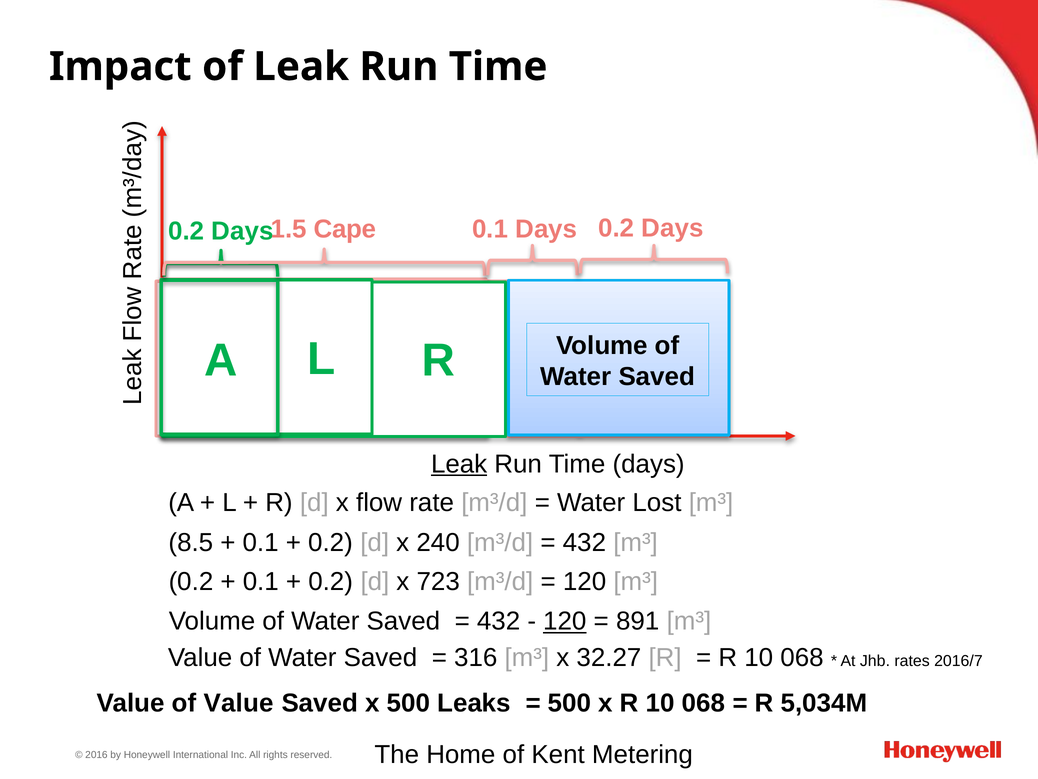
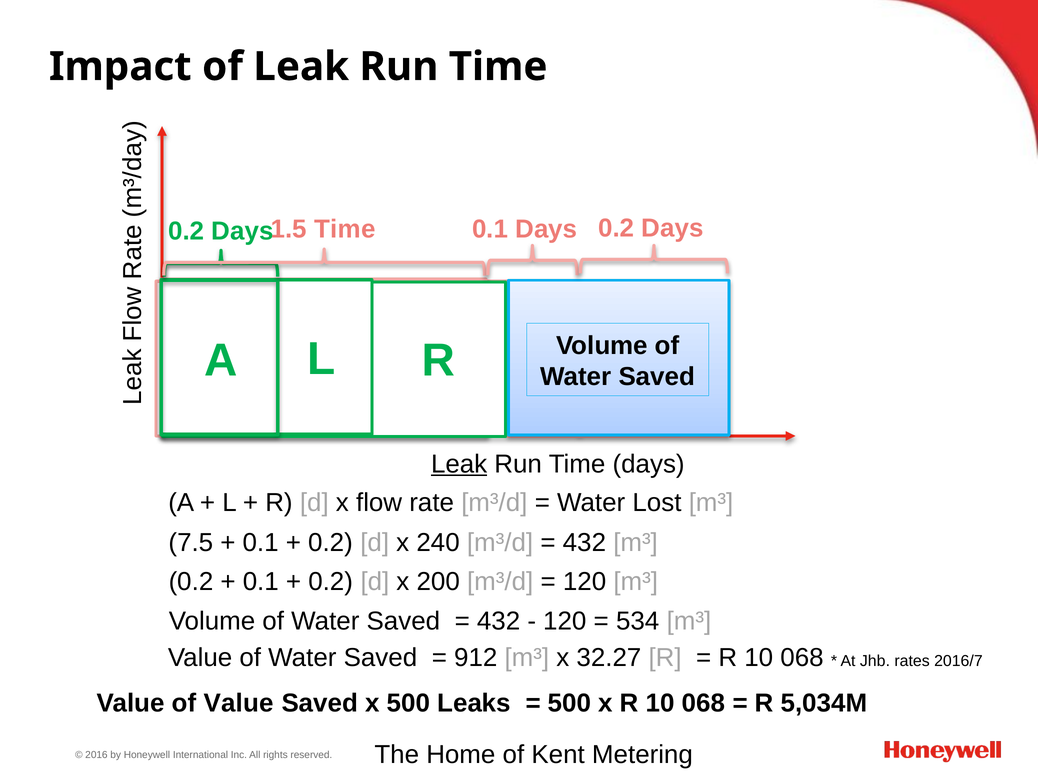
Cape at (345, 229): Cape -> Time
8.5: 8.5 -> 7.5
723: 723 -> 200
120 at (565, 621) underline: present -> none
891: 891 -> 534
316: 316 -> 912
